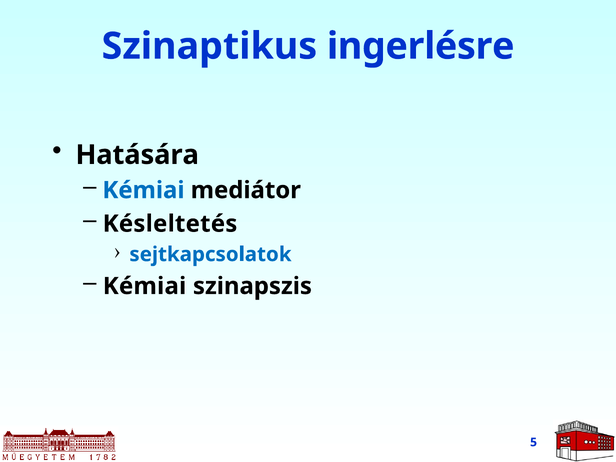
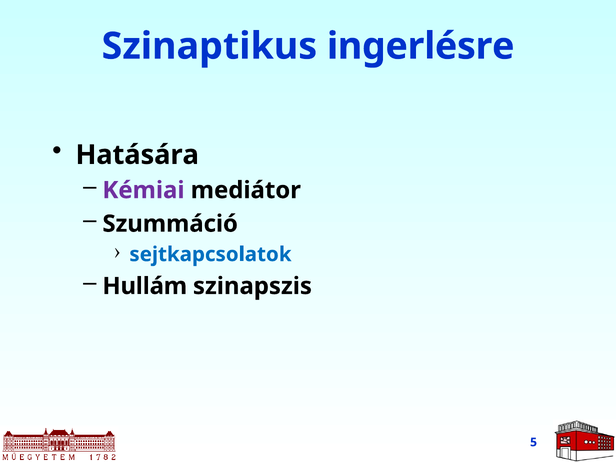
Kémiai at (143, 190) colour: blue -> purple
Késleltetés: Késleltetés -> Szummáció
Kémiai at (145, 286): Kémiai -> Hullám
